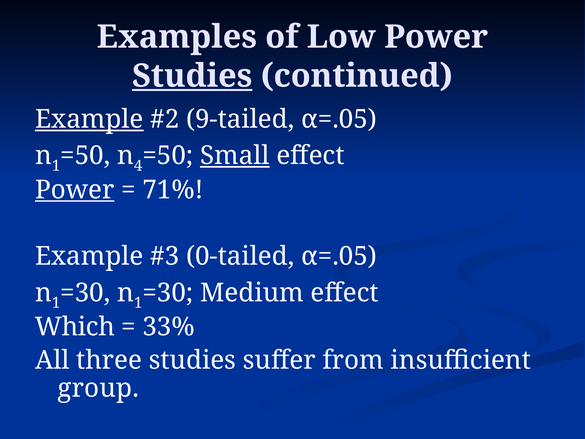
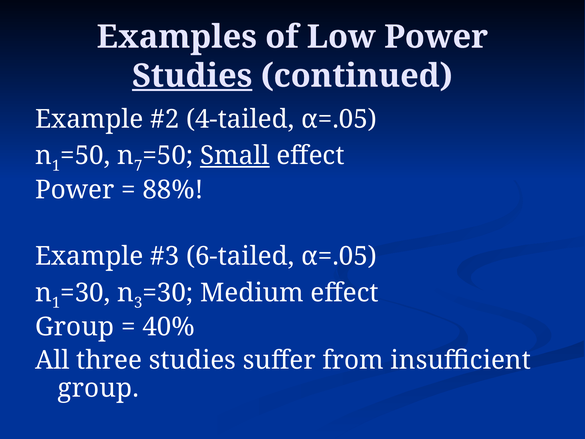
Example at (89, 119) underline: present -> none
9-tailed: 9-tailed -> 4-tailed
4: 4 -> 7
Power at (75, 190) underline: present -> none
71%: 71% -> 88%
0-tailed: 0-tailed -> 6-tailed
1 at (138, 303): 1 -> 3
Which at (75, 327): Which -> Group
33%: 33% -> 40%
